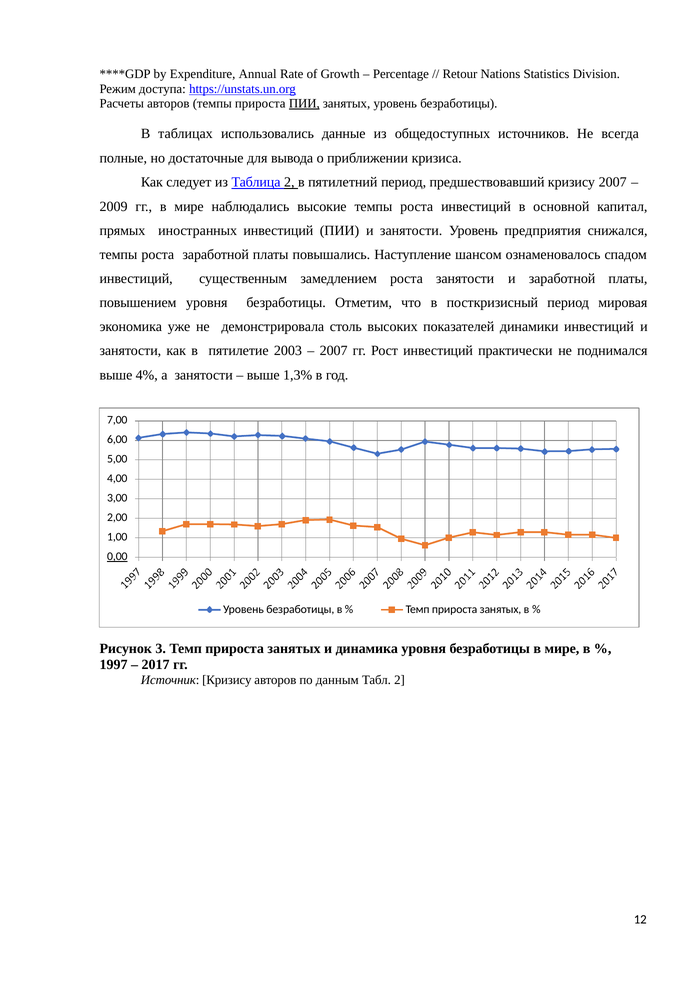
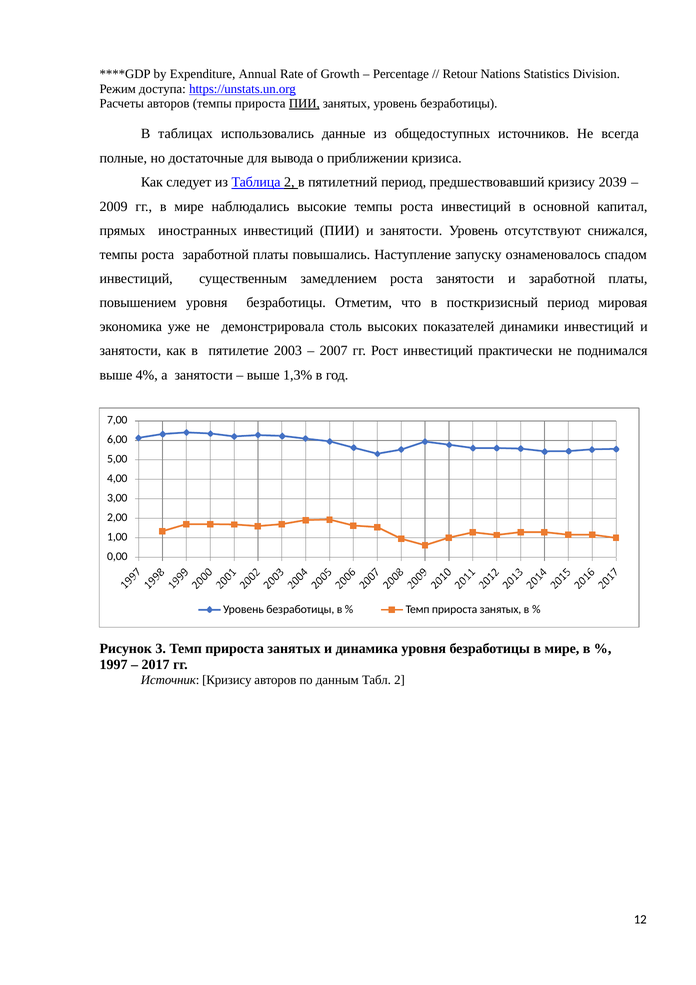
кризису 2007: 2007 -> 2039
предприятия: предприятия -> отсутствуют
шансом: шансом -> запуску
0,00 underline: present -> none
